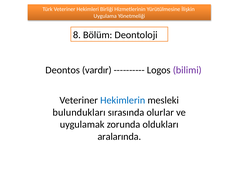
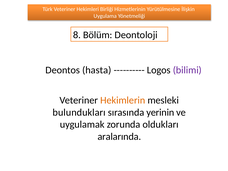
vardır: vardır -> hasta
Hekimlerin colour: blue -> orange
olurlar: olurlar -> yerinin
